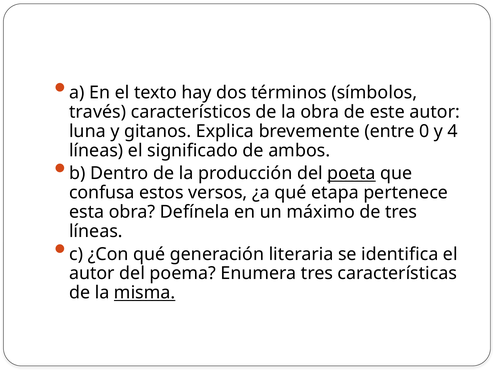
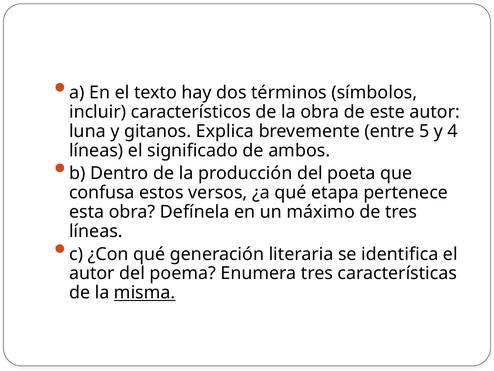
través: través -> incluir
0: 0 -> 5
poeta underline: present -> none
